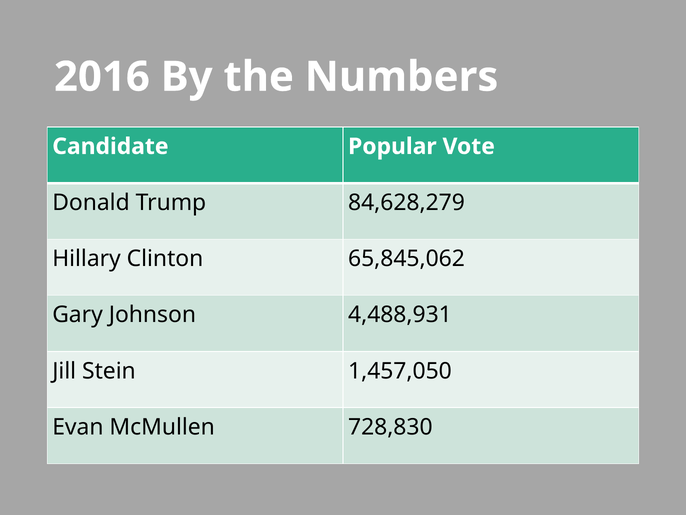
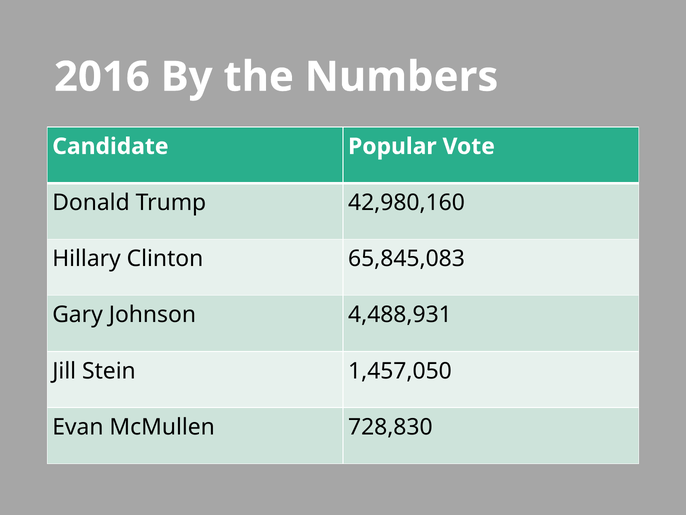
84,628,279: 84,628,279 -> 42,980,160
65,845,062: 65,845,062 -> 65,845,083
